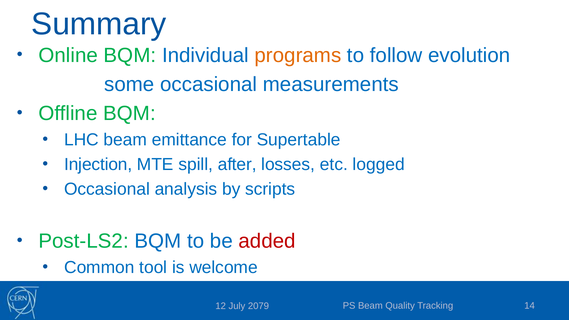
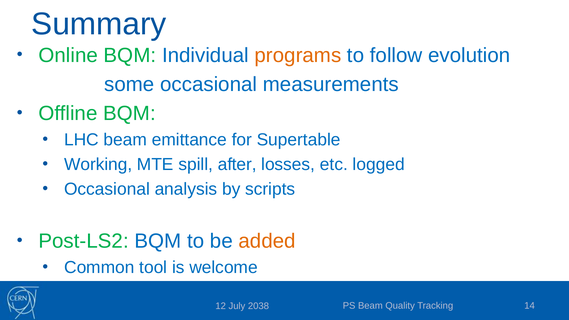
Injection: Injection -> Working
added colour: red -> orange
2079: 2079 -> 2038
